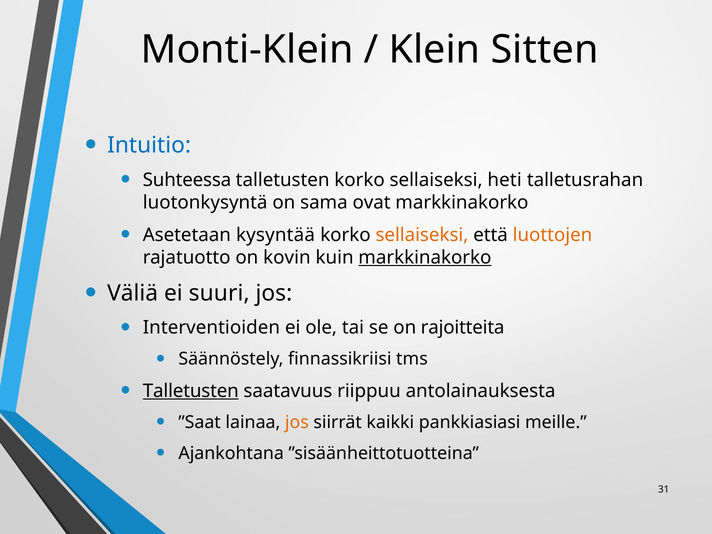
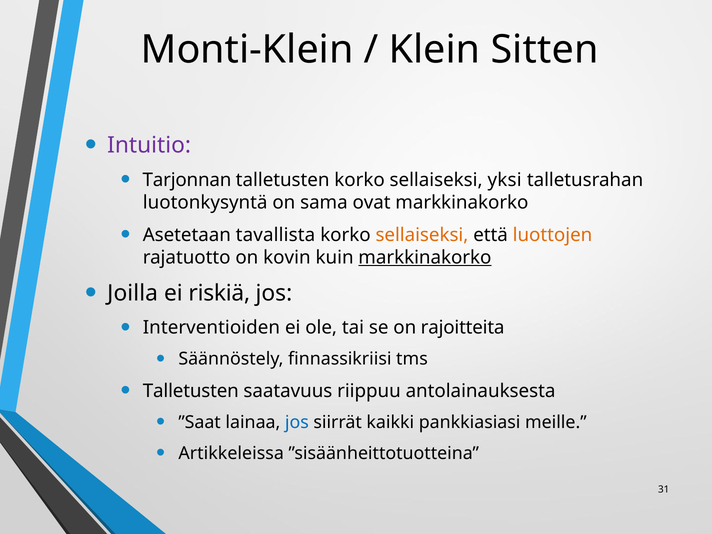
Intuitio colour: blue -> purple
Suhteessa: Suhteessa -> Tarjonnan
heti: heti -> yksi
kysyntää: kysyntää -> tavallista
Väliä: Väliä -> Joilla
suuri: suuri -> riskiä
Talletusten at (191, 391) underline: present -> none
jos at (297, 422) colour: orange -> blue
Ajankohtana: Ajankohtana -> Artikkeleissa
